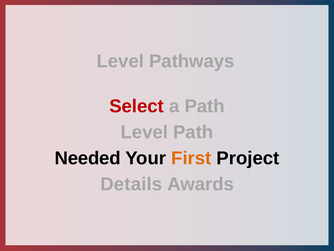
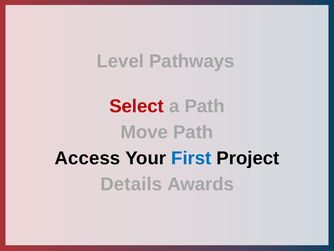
Level at (144, 132): Level -> Move
Needed: Needed -> Access
First colour: orange -> blue
